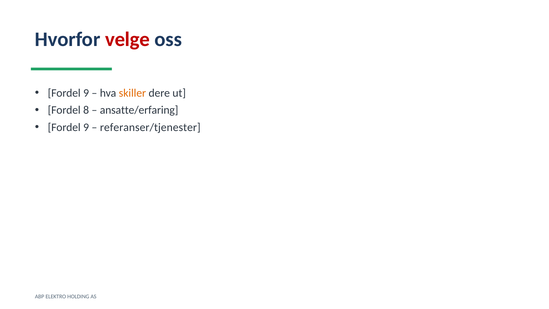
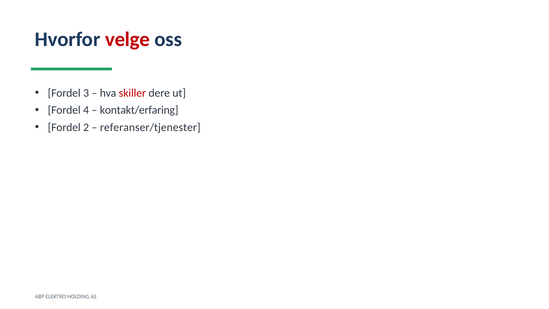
9 at (86, 93): 9 -> 3
skiller colour: orange -> red
8: 8 -> 4
ansatte/erfaring: ansatte/erfaring -> kontakt/erfaring
9 at (86, 127): 9 -> 2
